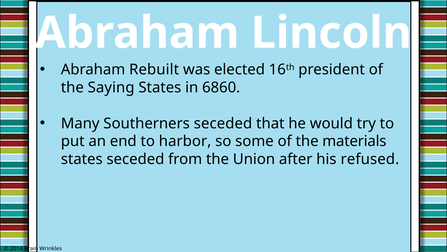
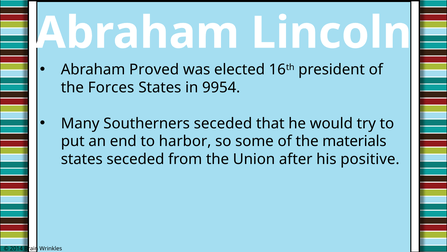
Rebuilt: Rebuilt -> Proved
Saying: Saying -> Forces
6860: 6860 -> 9954
refused: refused -> positive
